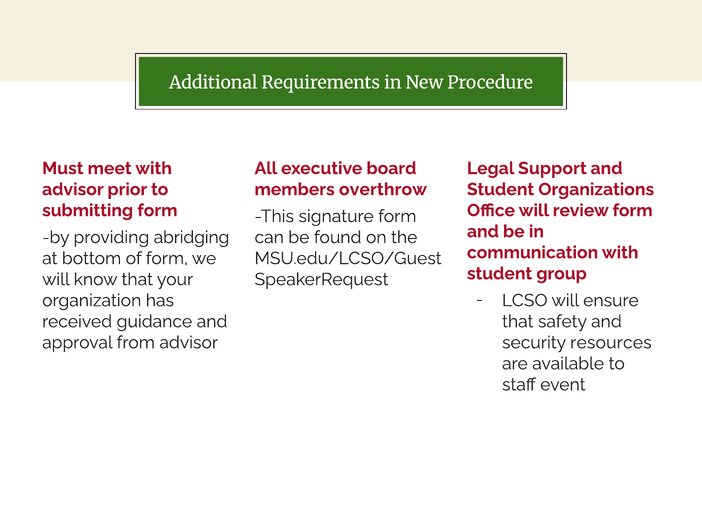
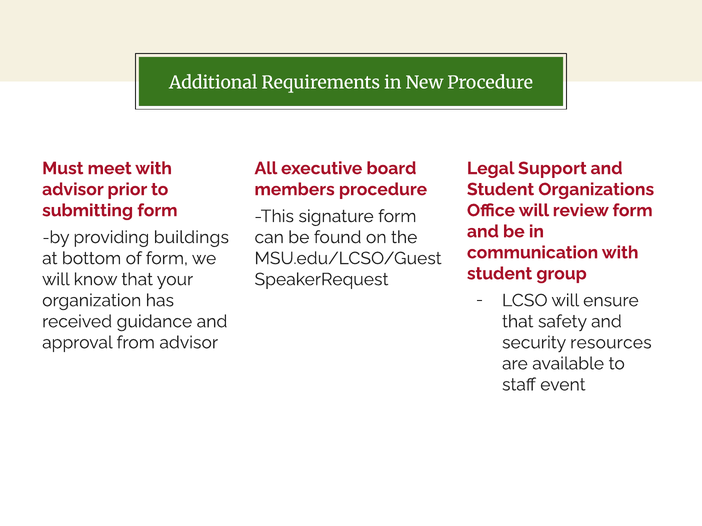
members overthrow: overthrow -> procedure
abridging: abridging -> buildings
